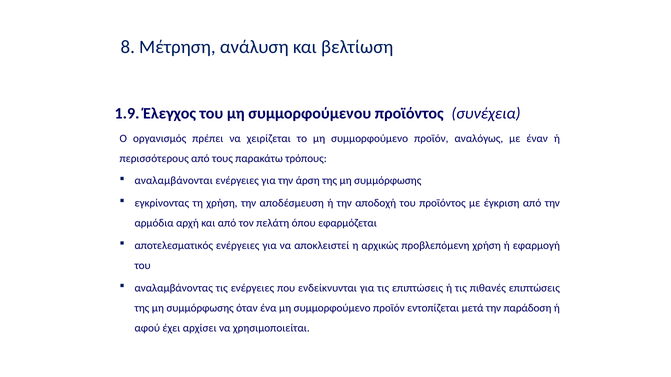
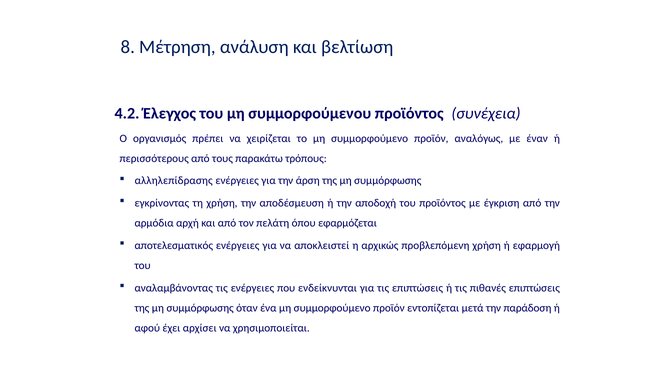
1.9: 1.9 -> 4.2
αναλαμβάνονται: αναλαμβάνονται -> αλληλεπίδρασης
